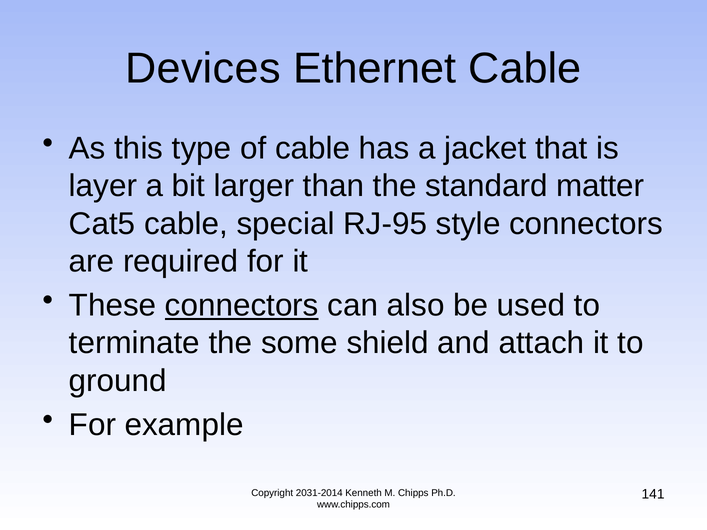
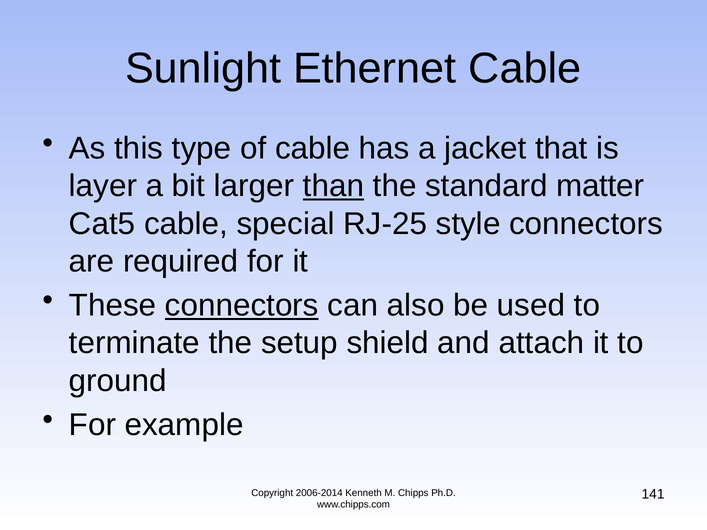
Devices: Devices -> Sunlight
than underline: none -> present
RJ-95: RJ-95 -> RJ-25
some: some -> setup
2031-2014: 2031-2014 -> 2006-2014
